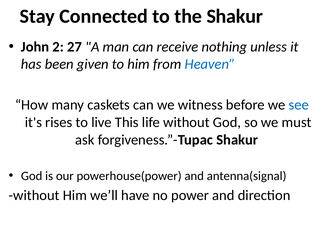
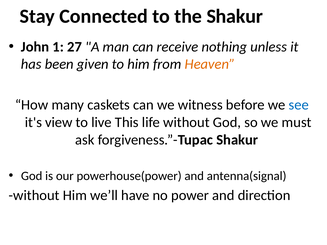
2: 2 -> 1
Heaven colour: blue -> orange
rises: rises -> view
